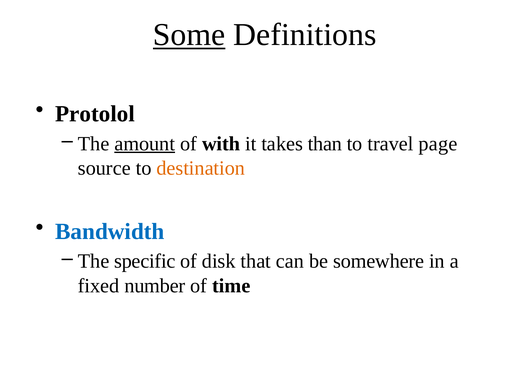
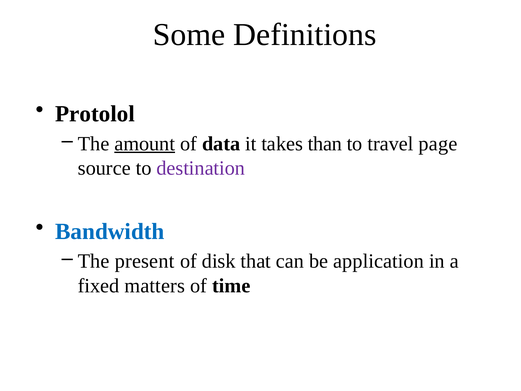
Some underline: present -> none
with: with -> data
destination colour: orange -> purple
specific: specific -> present
somewhere: somewhere -> application
number: number -> matters
